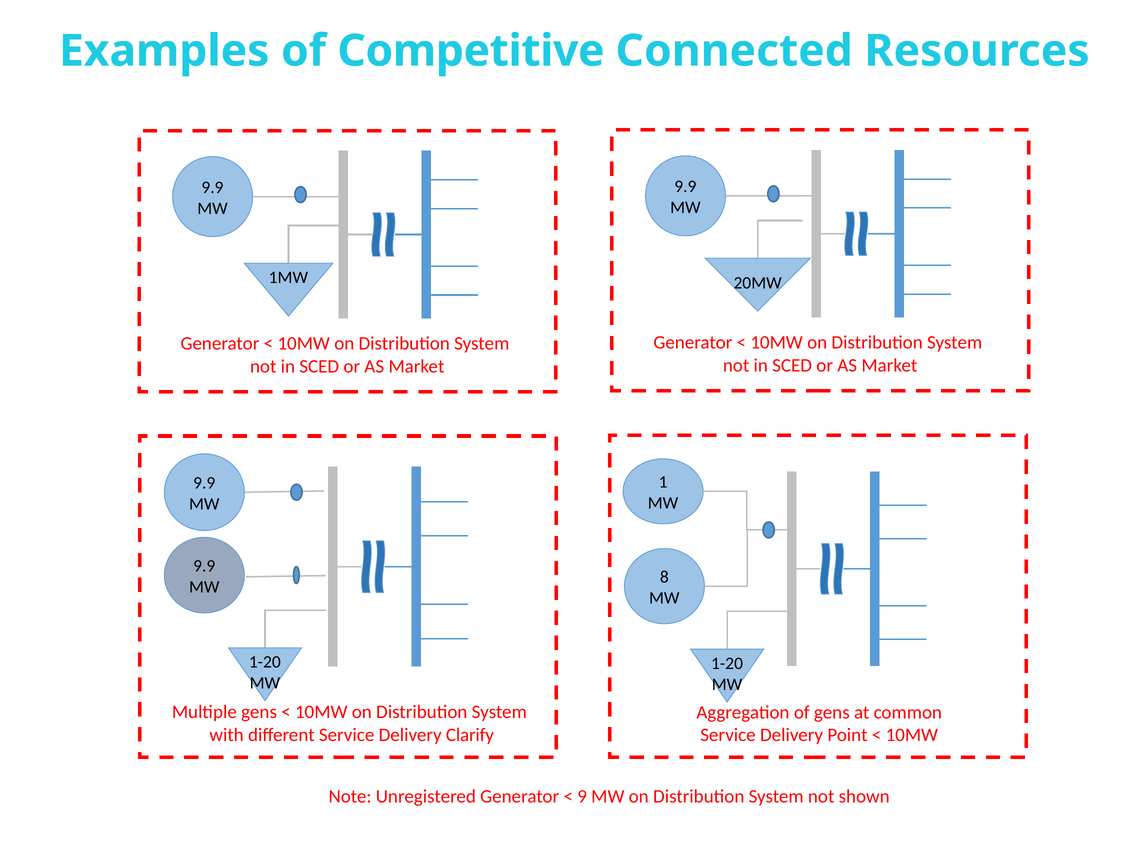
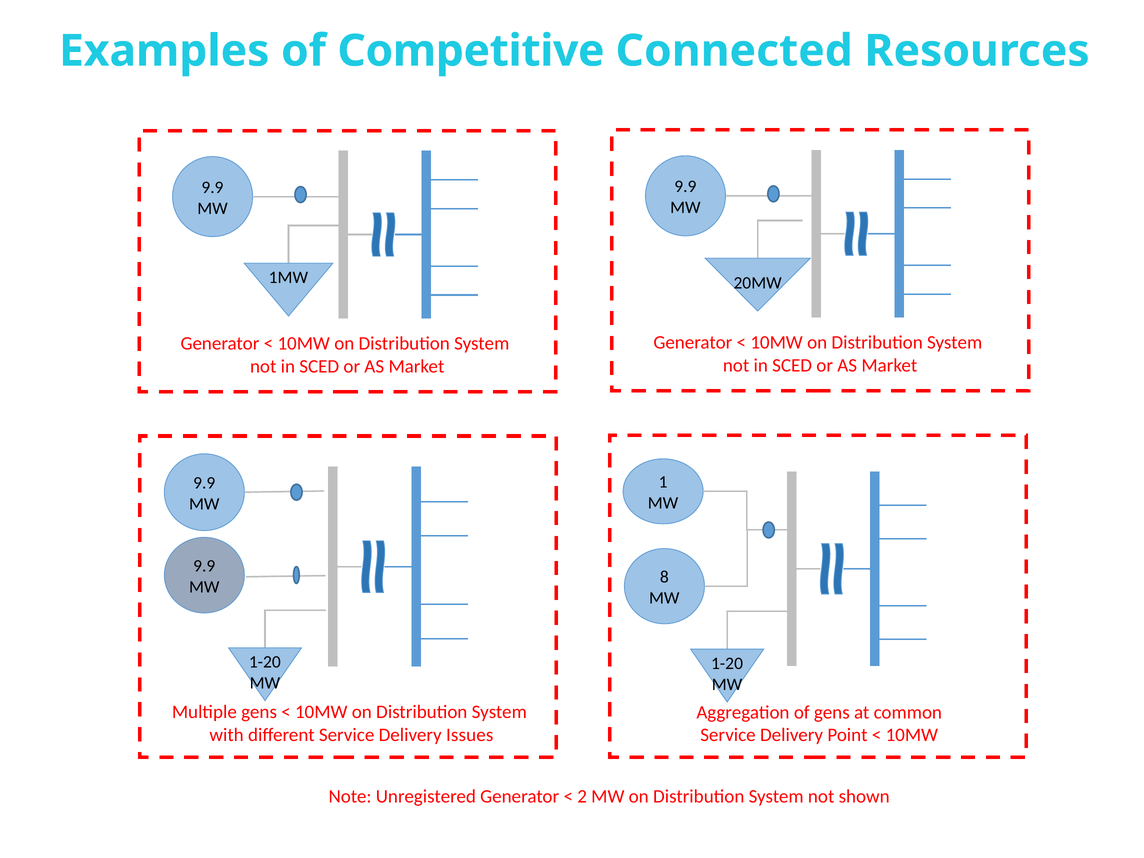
Clarify: Clarify -> Issues
9: 9 -> 2
